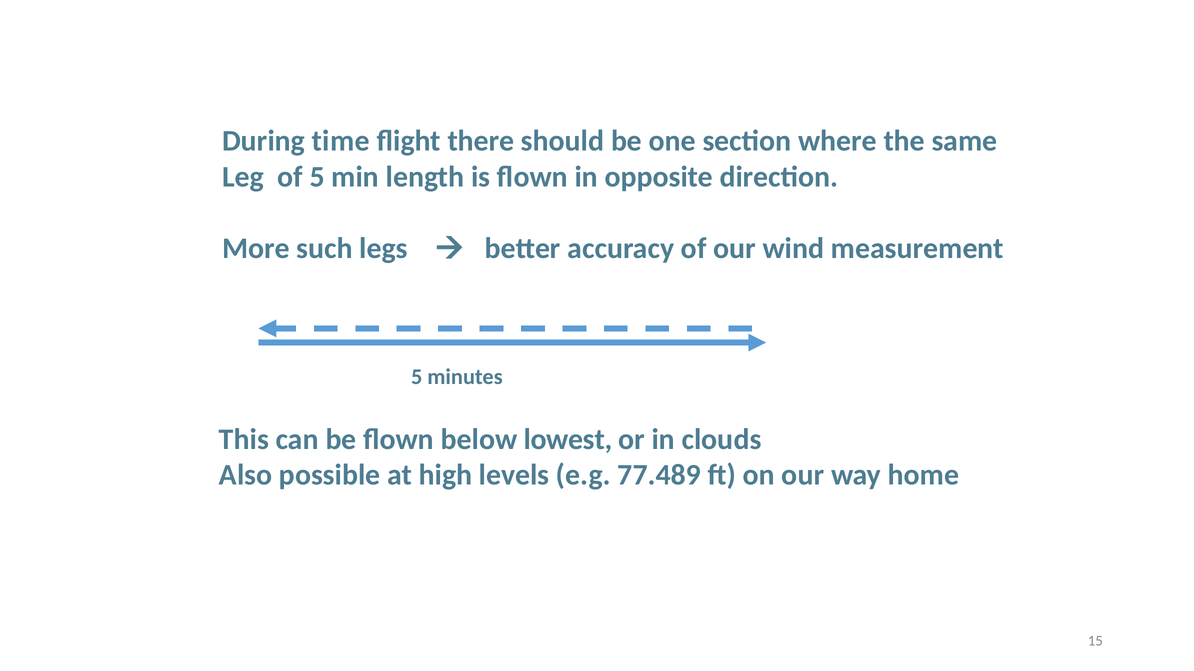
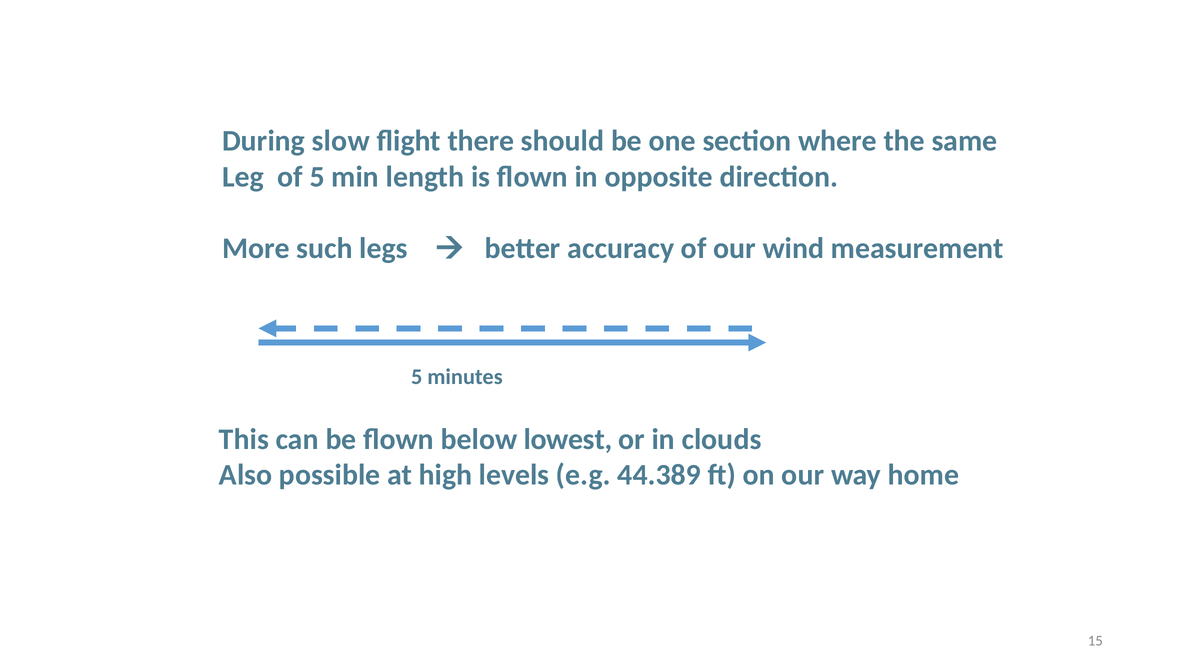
time: time -> slow
77.489: 77.489 -> 44.389
